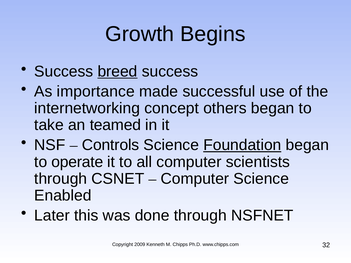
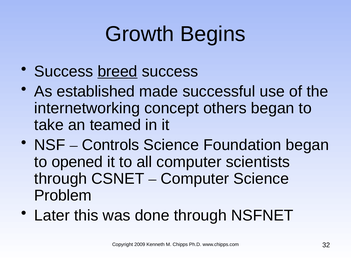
importance: importance -> established
Foundation underline: present -> none
operate: operate -> opened
Enabled: Enabled -> Problem
